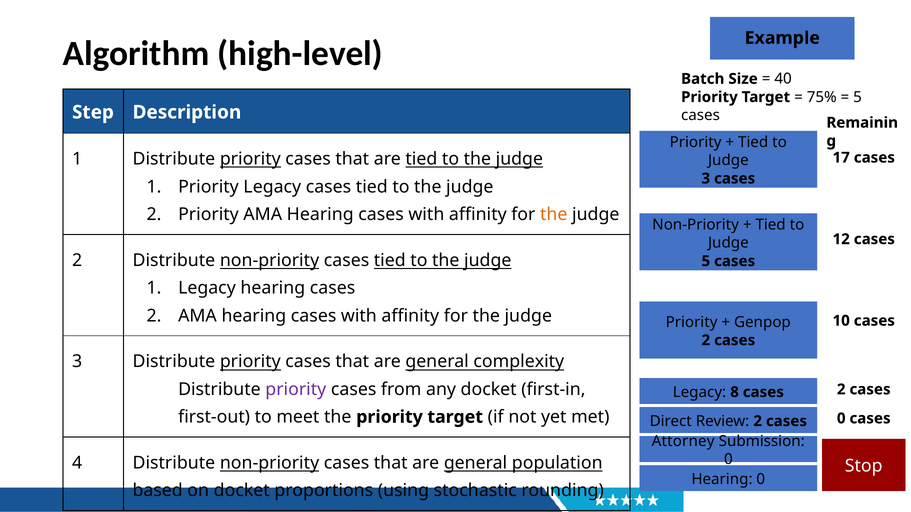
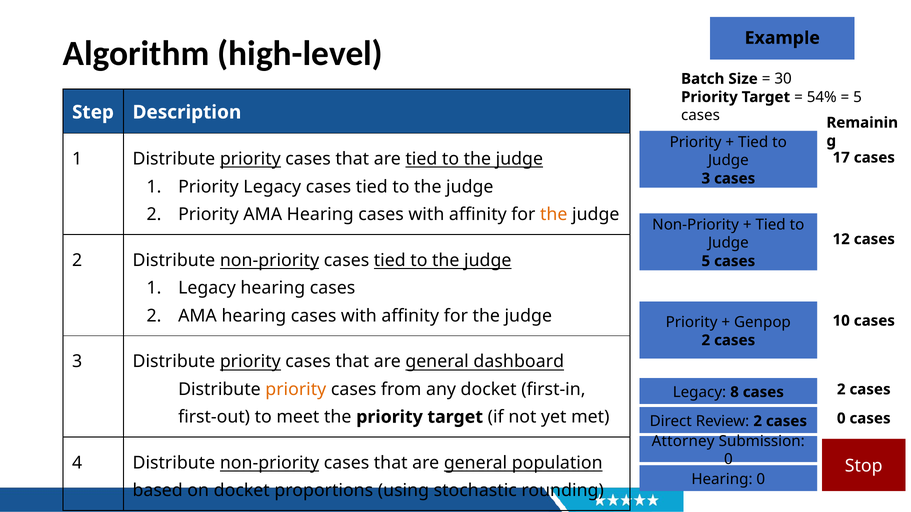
40: 40 -> 30
75%: 75% -> 54%
complexity: complexity -> dashboard
priority at (296, 390) colour: purple -> orange
